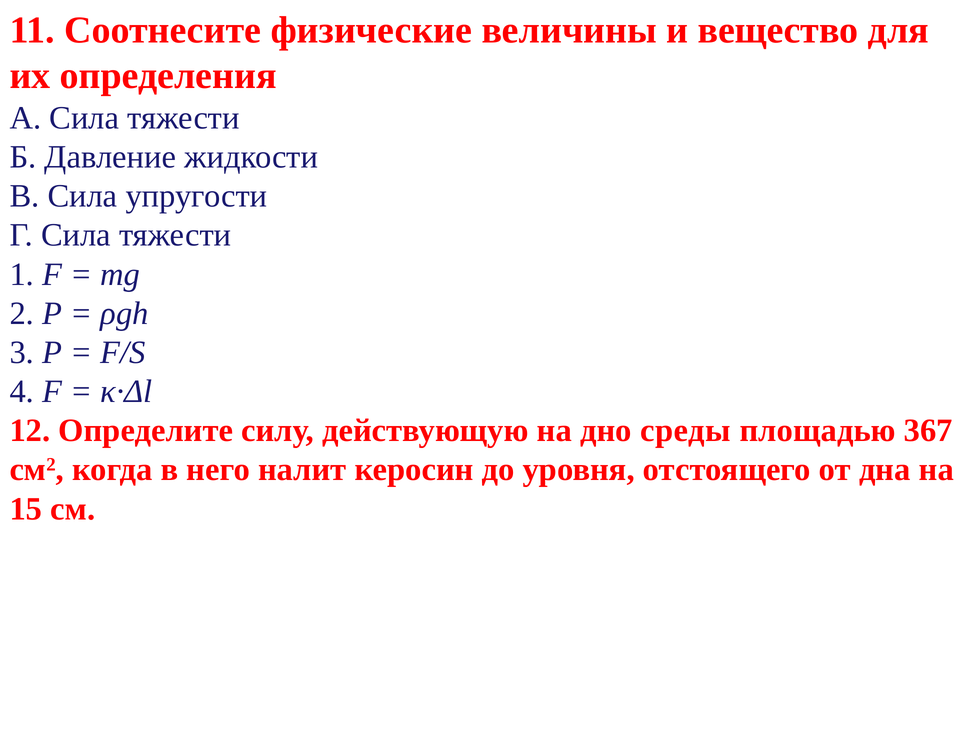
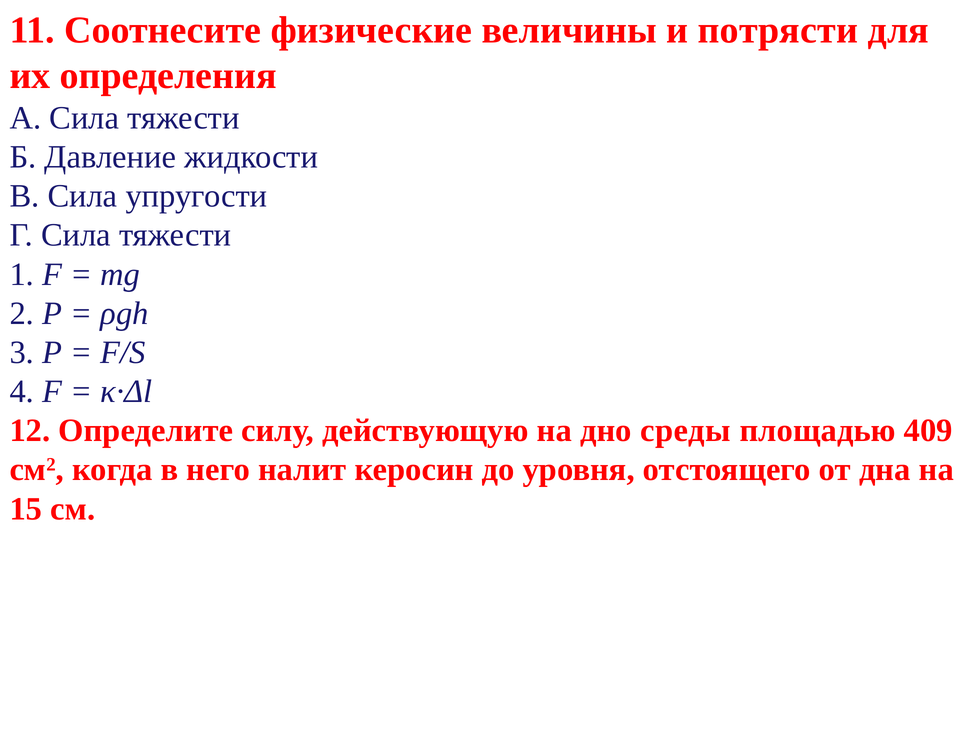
вещество: вещество -> потрясти
367: 367 -> 409
